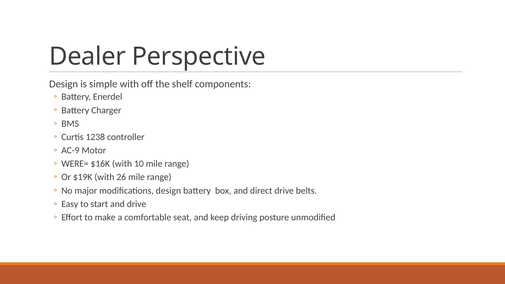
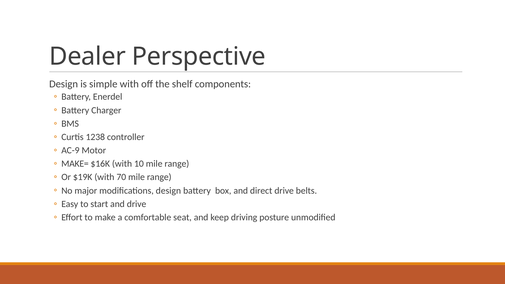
WERE=: WERE= -> MAKE=
26: 26 -> 70
